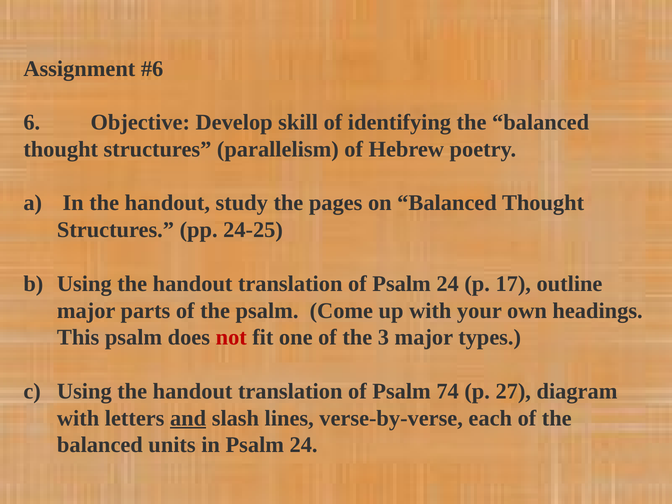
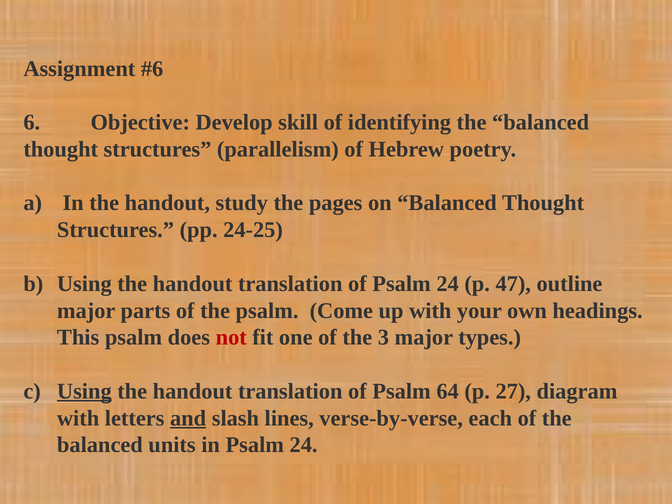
17: 17 -> 47
Using at (84, 391) underline: none -> present
74: 74 -> 64
